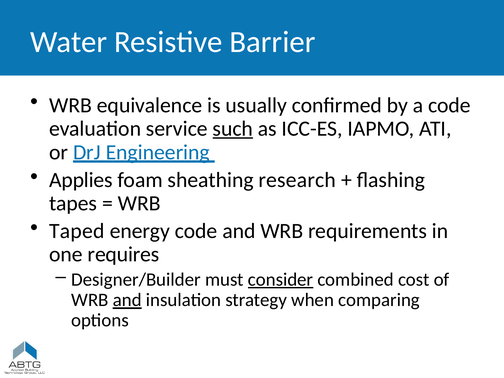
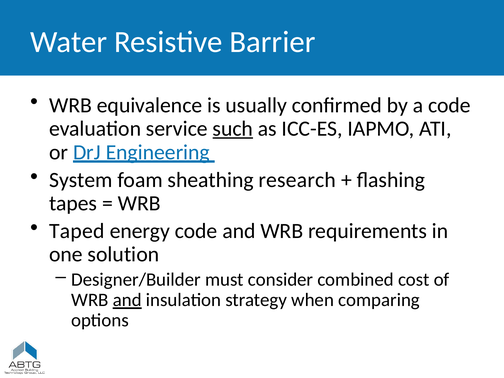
Applies: Applies -> System
requires: requires -> solution
consider underline: present -> none
